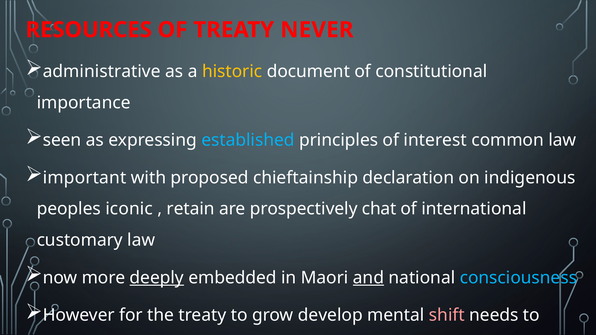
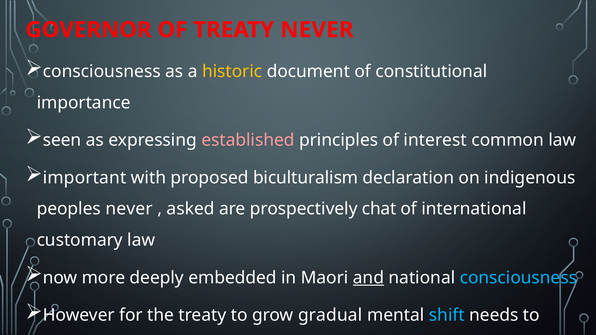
RESOURCES: RESOURCES -> GOVERNOR
administrative at (102, 71): administrative -> consciousness
established colour: light blue -> pink
chieftainship: chieftainship -> biculturalism
peoples iconic: iconic -> never
retain: retain -> asked
deeply underline: present -> none
develop: develop -> gradual
shift at (447, 315) colour: pink -> light blue
